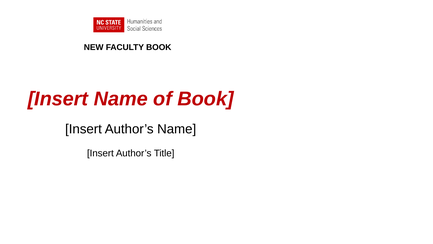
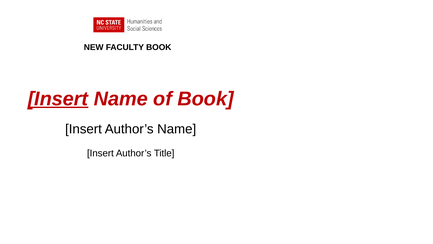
Insert at (58, 99) underline: none -> present
